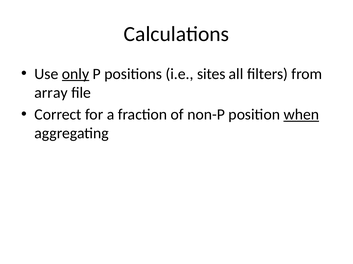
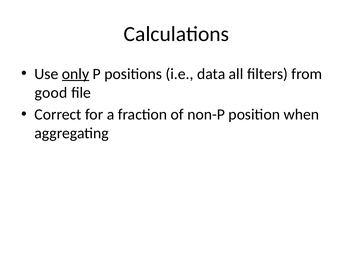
sites: sites -> data
array: array -> good
when underline: present -> none
